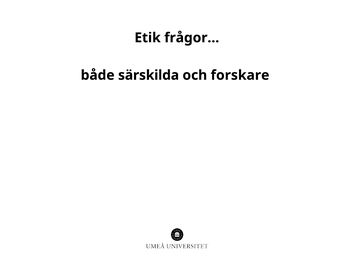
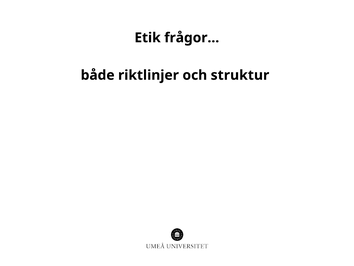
särskilda: särskilda -> riktlinjer
forskare: forskare -> struktur
